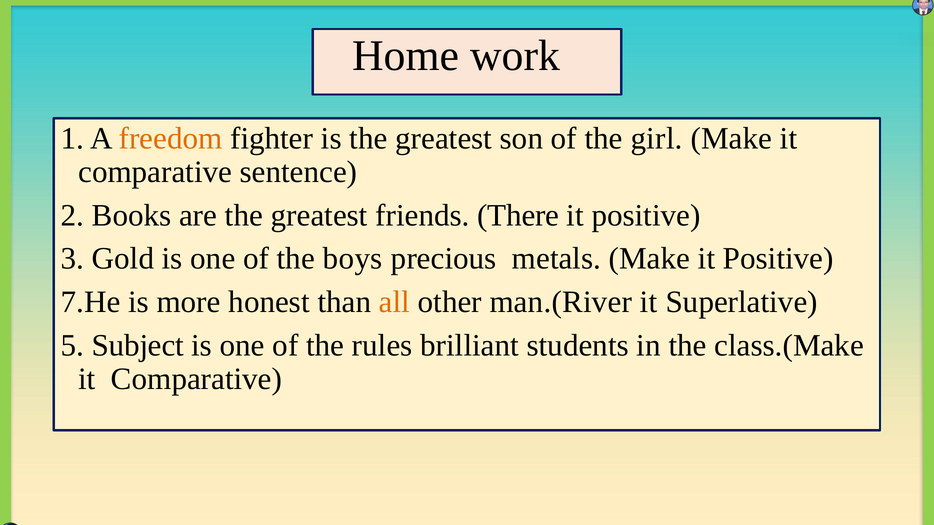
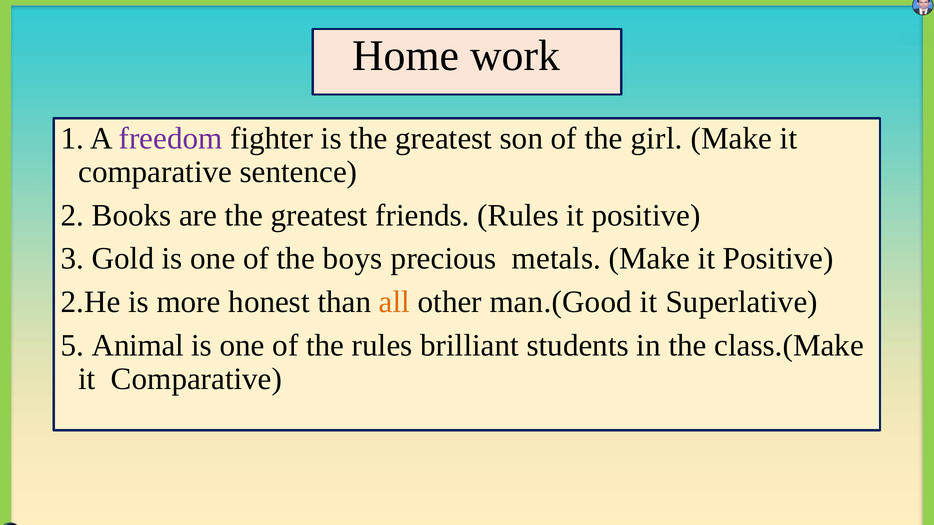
freedom colour: orange -> purple
friends There: There -> Rules
7.He: 7.He -> 2.He
man.(River: man.(River -> man.(Good
Subject: Subject -> Animal
